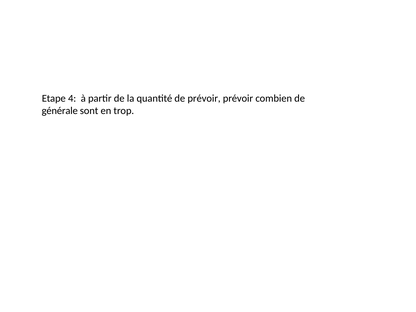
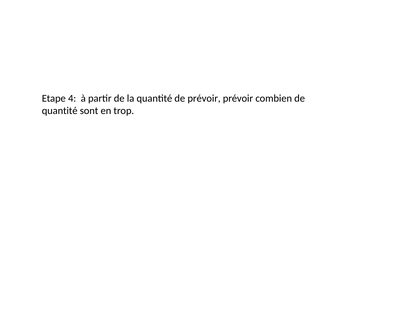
générale at (60, 111): générale -> quantité
